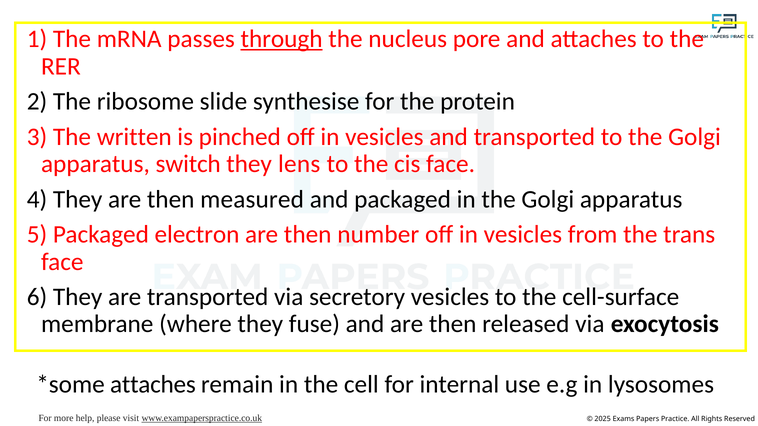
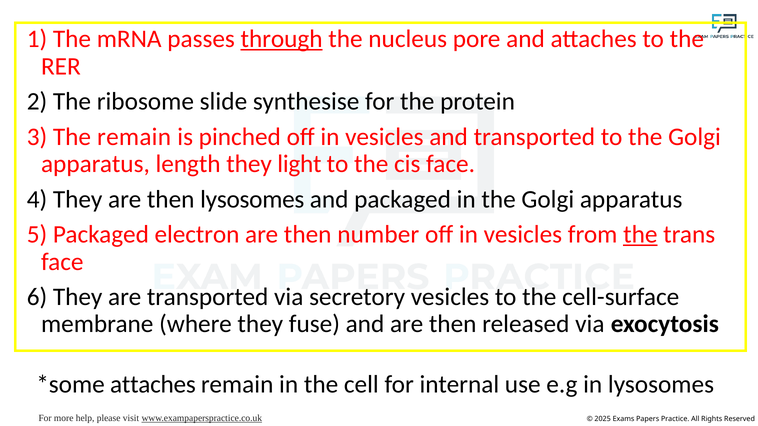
The written: written -> remain
switch: switch -> length
lens: lens -> light
then measured: measured -> lysosomes
the at (640, 235) underline: none -> present
